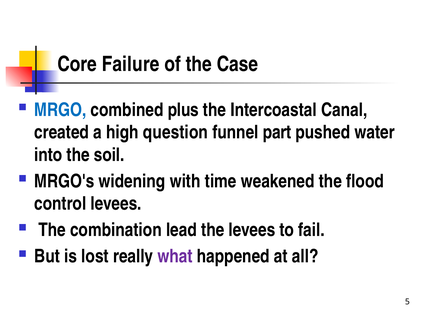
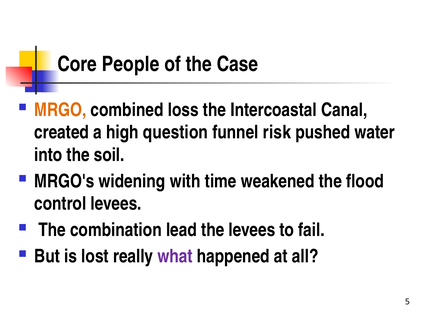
Failure: Failure -> People
MRGO colour: blue -> orange
plus: plus -> loss
part: part -> risk
